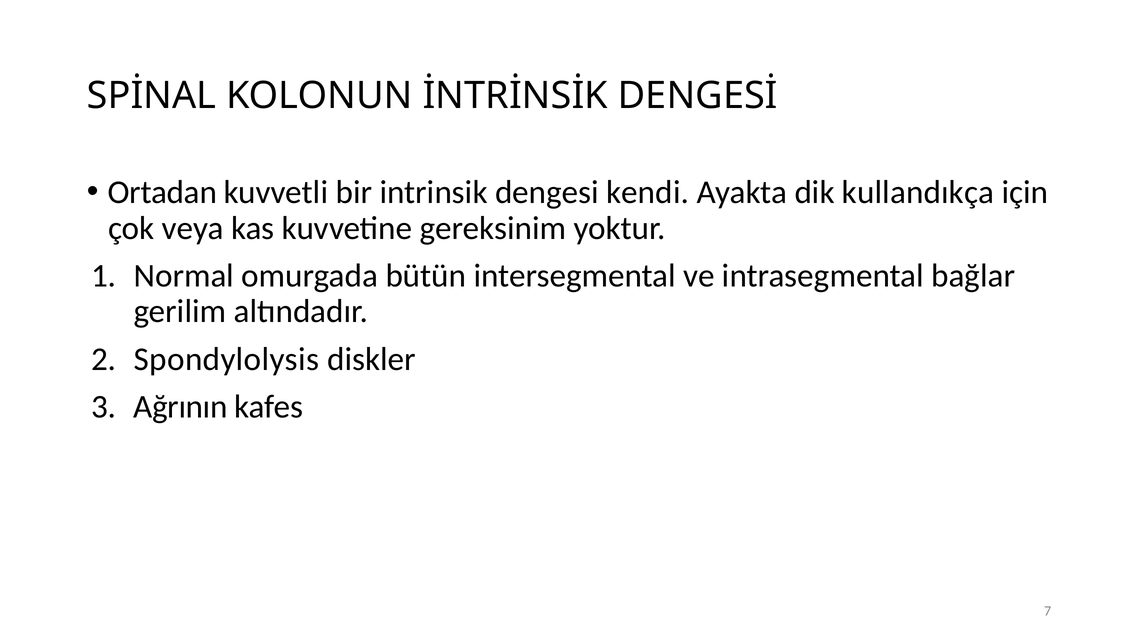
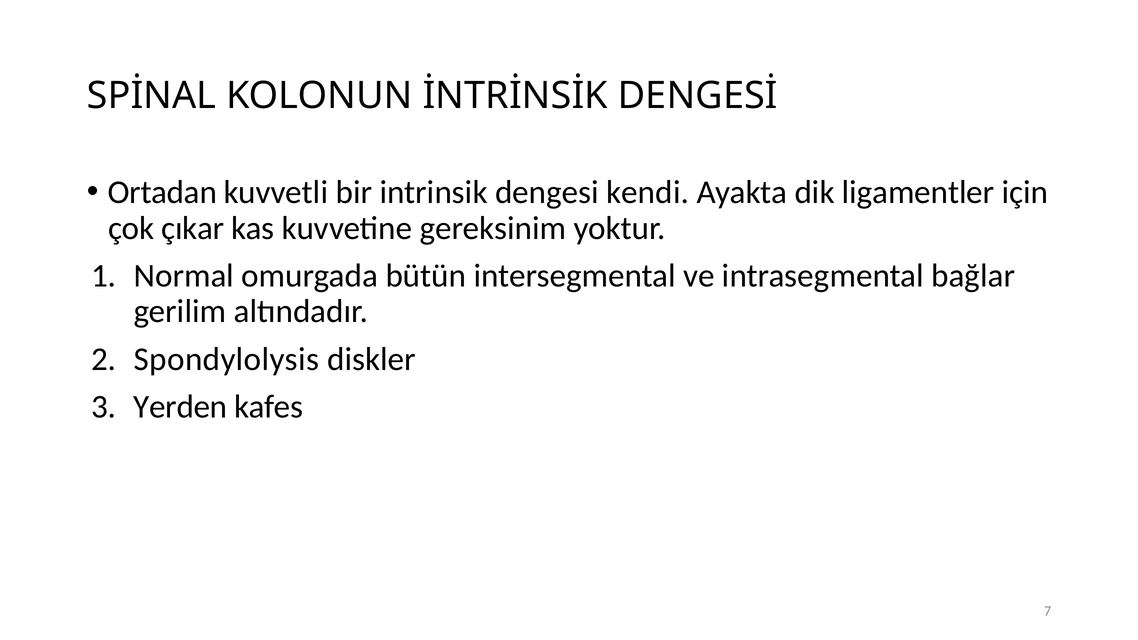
kullandıkça: kullandıkça -> ligamentler
veya: veya -> çıkar
Ağrının: Ağrının -> Yerden
